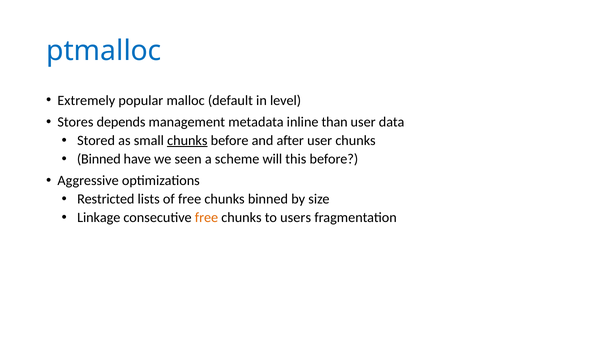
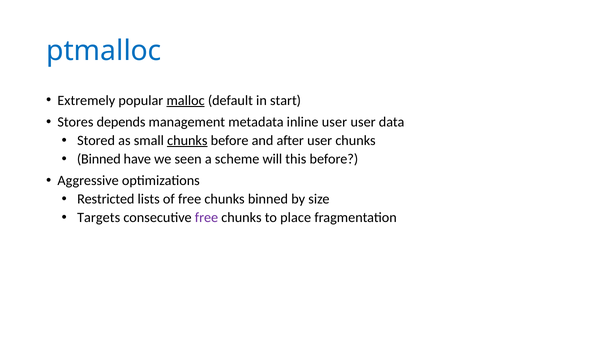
malloc underline: none -> present
level: level -> start
inline than: than -> user
Linkage: Linkage -> Targets
free at (206, 218) colour: orange -> purple
users: users -> place
